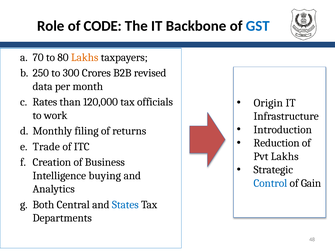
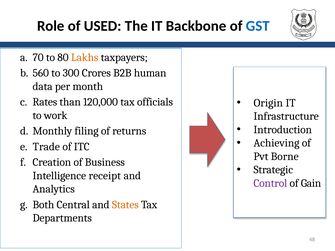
CODE: CODE -> USED
250: 250 -> 560
revised: revised -> human
Reduction: Reduction -> Achieving
Pvt Lakhs: Lakhs -> Borne
buying: buying -> receipt
Control colour: blue -> purple
States colour: blue -> orange
